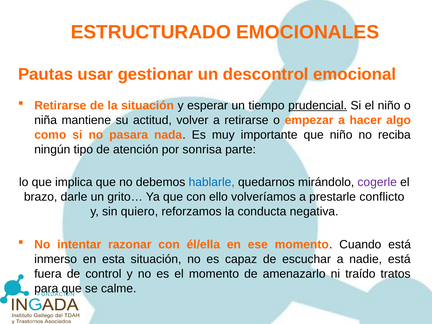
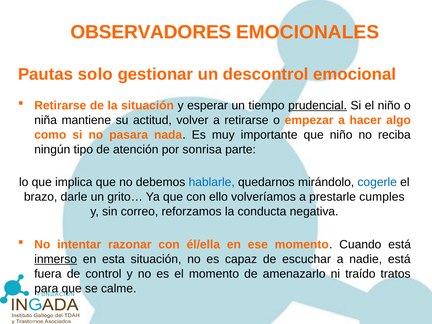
ESTRUCTURADO: ESTRUCTURADO -> OBSERVADORES
usar: usar -> solo
cogerle colour: purple -> blue
conflicto: conflicto -> cumples
quiero: quiero -> correo
inmerso underline: none -> present
